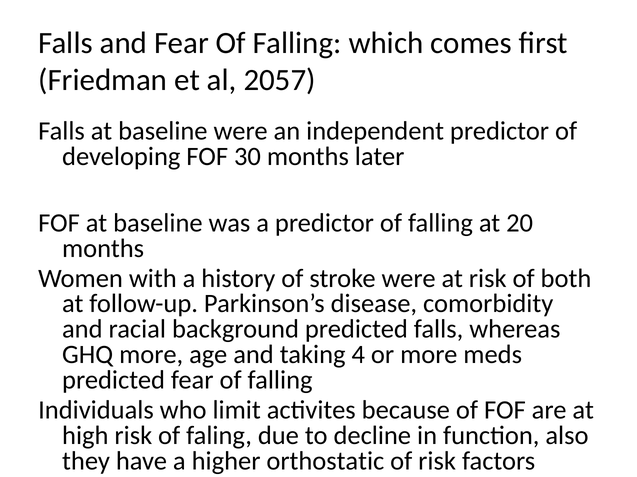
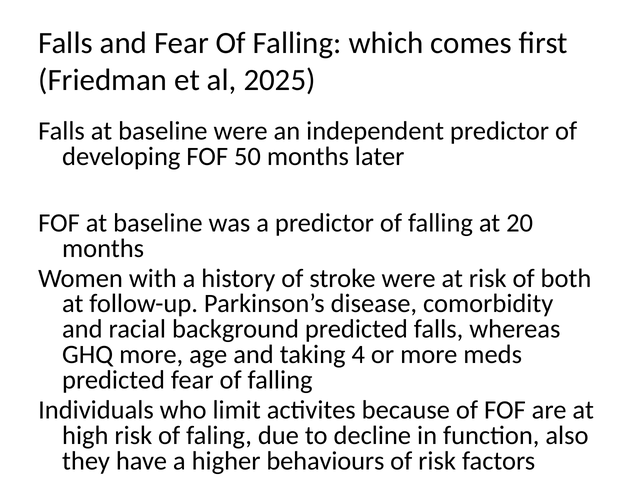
2057: 2057 -> 2025
30: 30 -> 50
orthostatic: orthostatic -> behaviours
